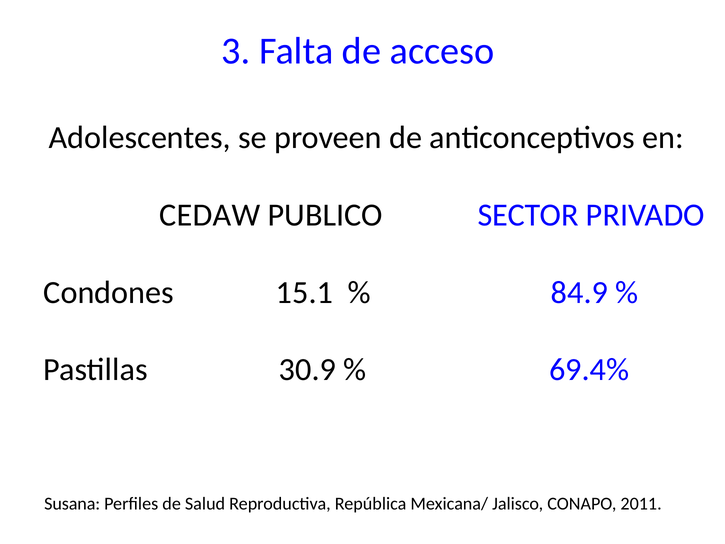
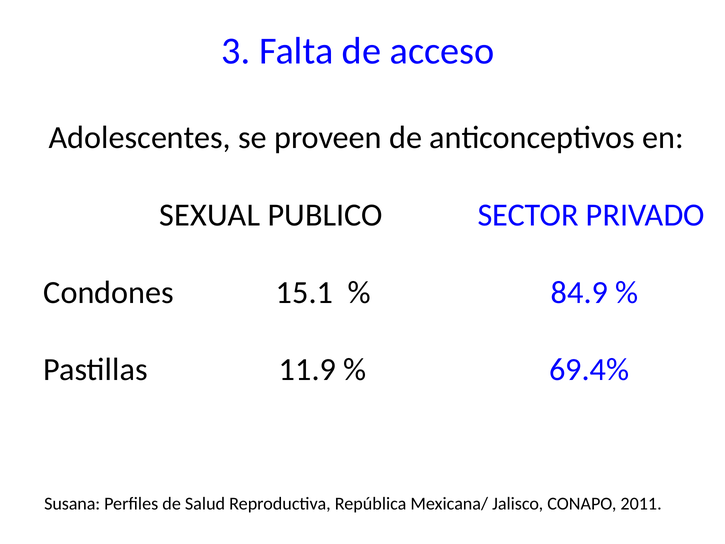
CEDAW: CEDAW -> SEXUAL
30.9: 30.9 -> 11.9
